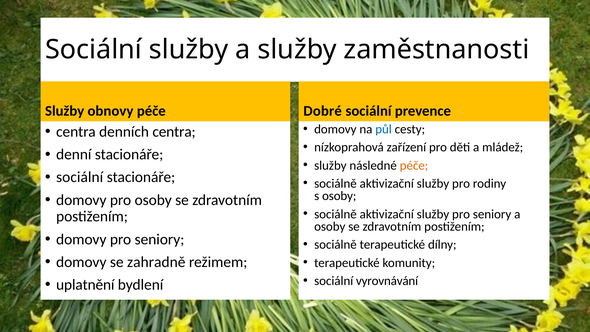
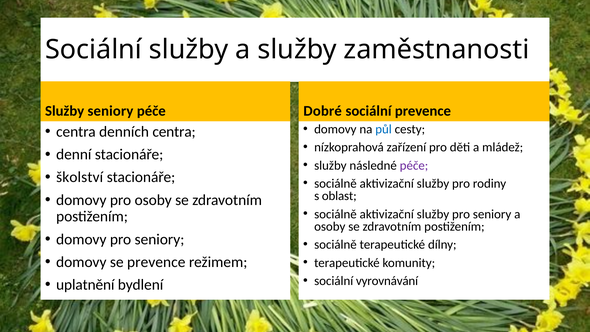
Služby obnovy: obnovy -> seniory
péče at (414, 165) colour: orange -> purple
sociální at (80, 177): sociální -> školství
s osoby: osoby -> oblast
se zahradně: zahradně -> prevence
